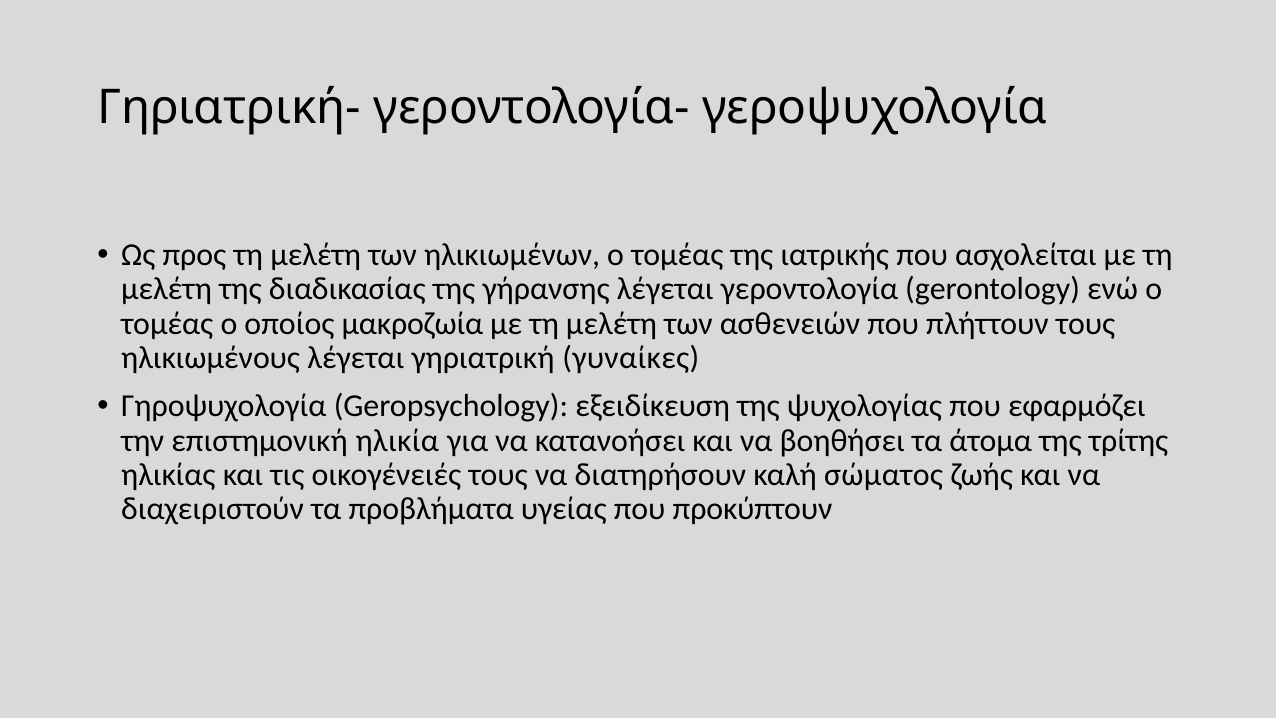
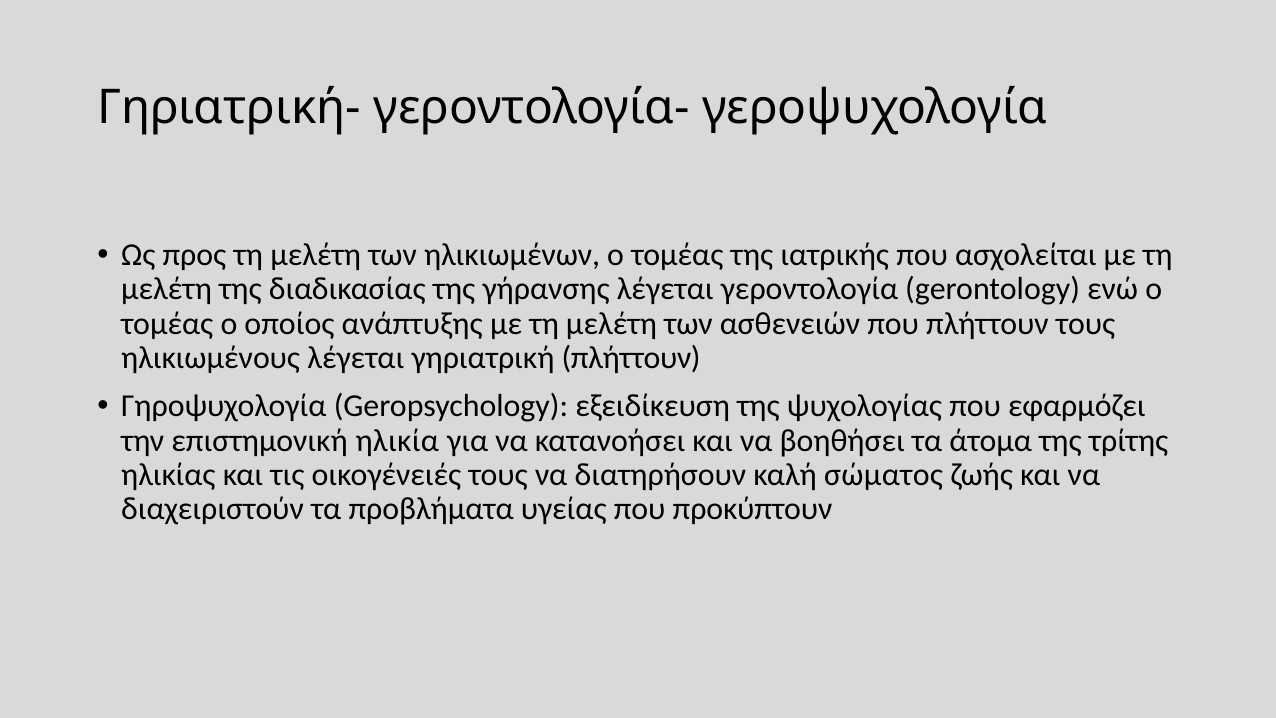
μακροζωία: μακροζωία -> ανάπτυξης
γηριατρική γυναίκες: γυναίκες -> πλήττουν
